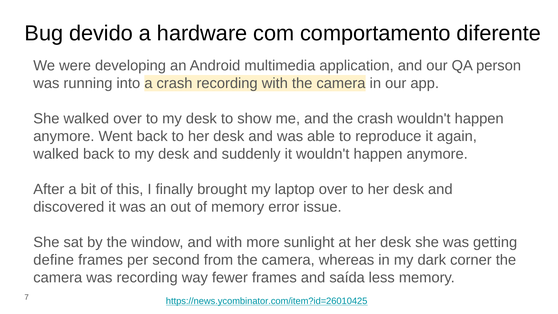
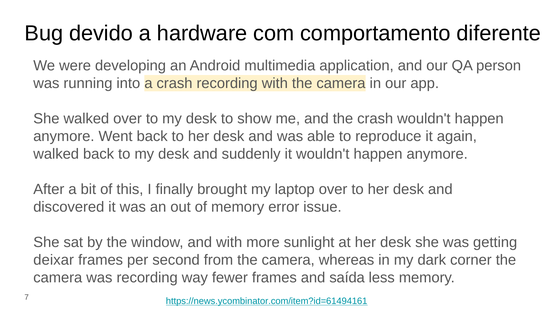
define: define -> deixar
https://news.ycombinator.com/item?id=26010425: https://news.ycombinator.com/item?id=26010425 -> https://news.ycombinator.com/item?id=61494161
